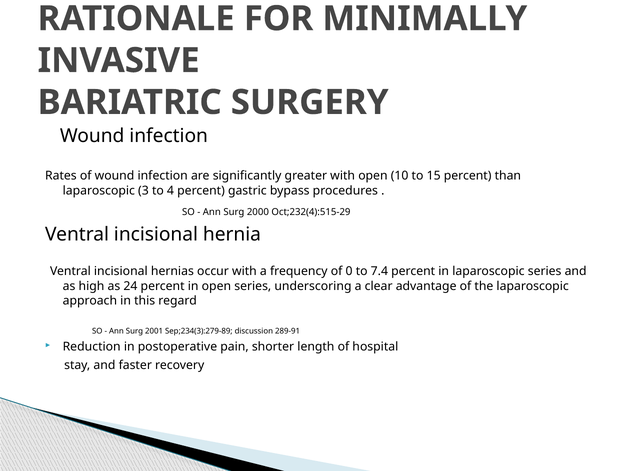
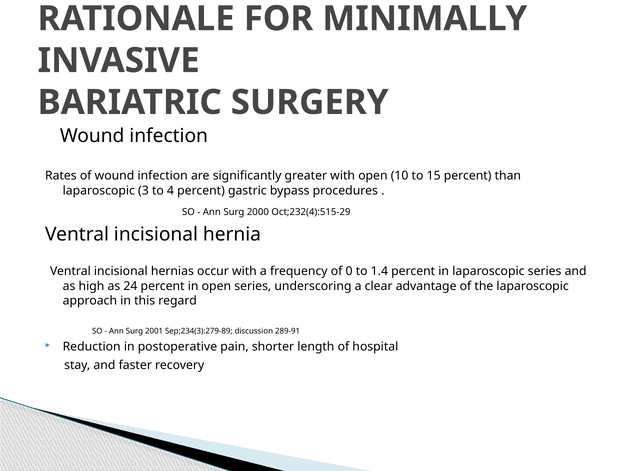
7.4: 7.4 -> 1.4
